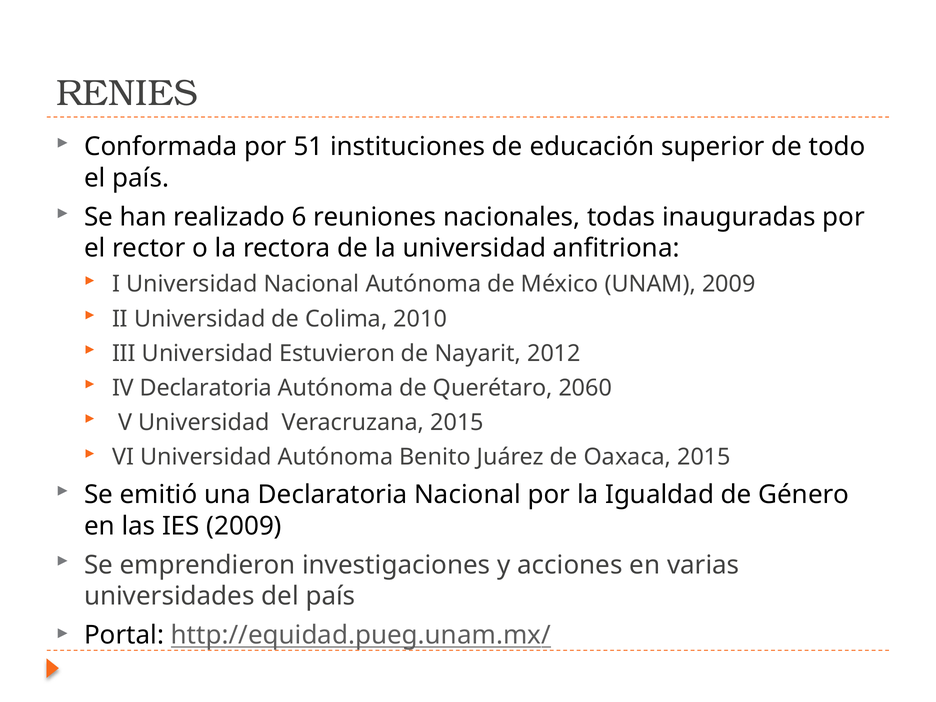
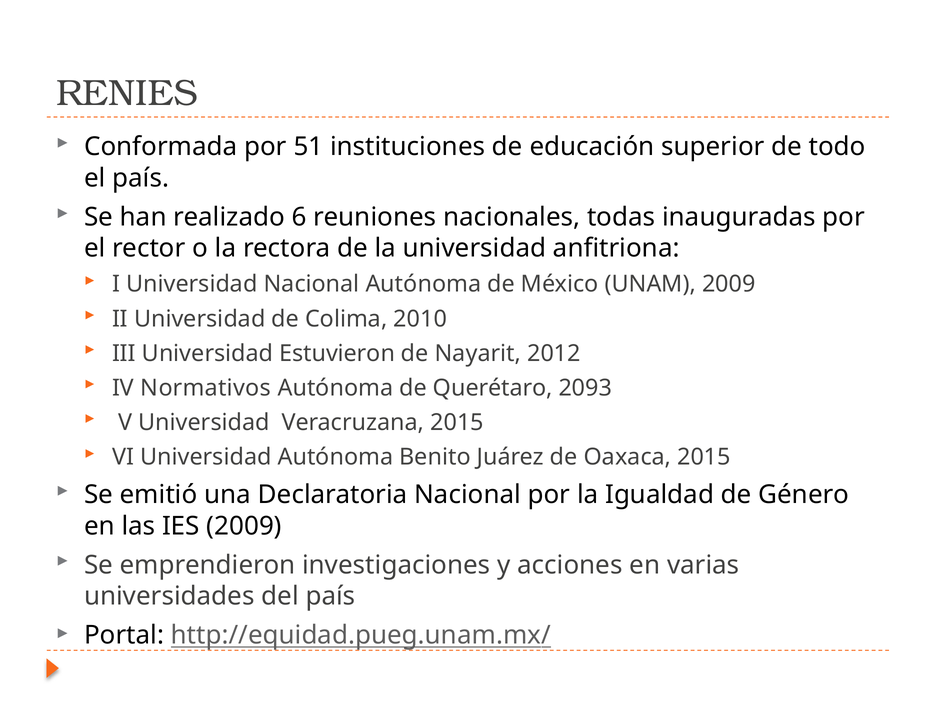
IV Declaratoria: Declaratoria -> Normativos
2060: 2060 -> 2093
